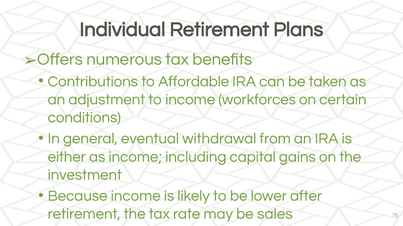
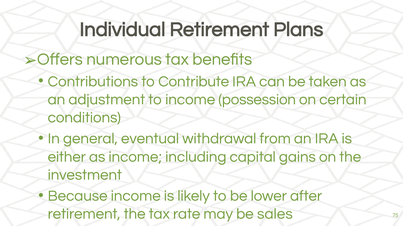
Affordable: Affordable -> Contribute
workforces: workforces -> possession
